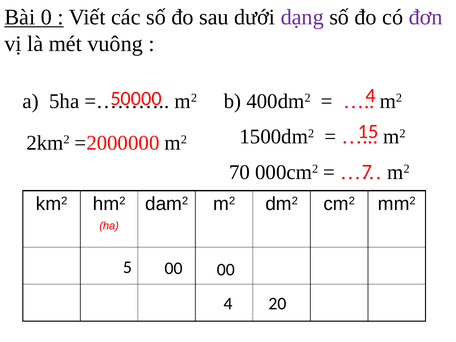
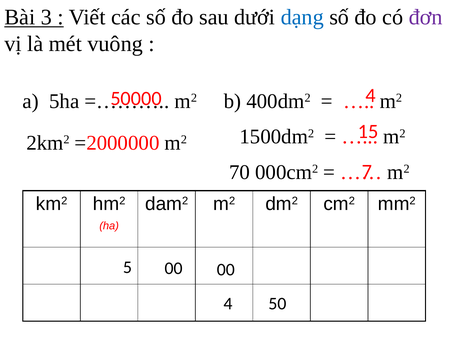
0: 0 -> 3
dạng colour: purple -> blue
20: 20 -> 50
